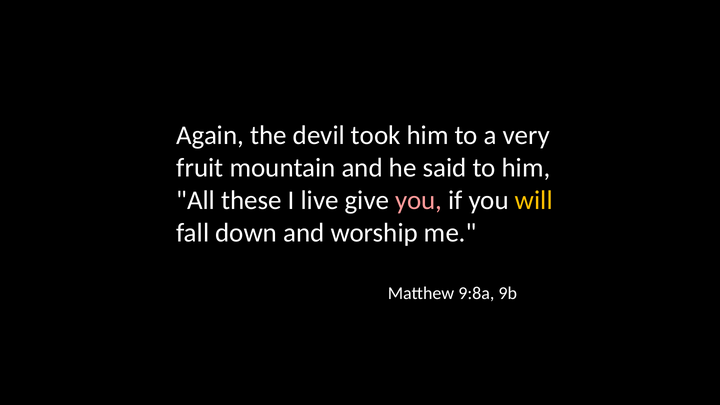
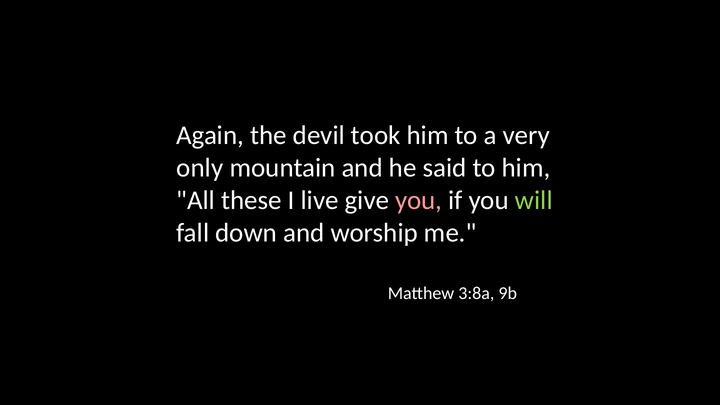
fruit: fruit -> only
will colour: yellow -> light green
9:8a: 9:8a -> 3:8a
